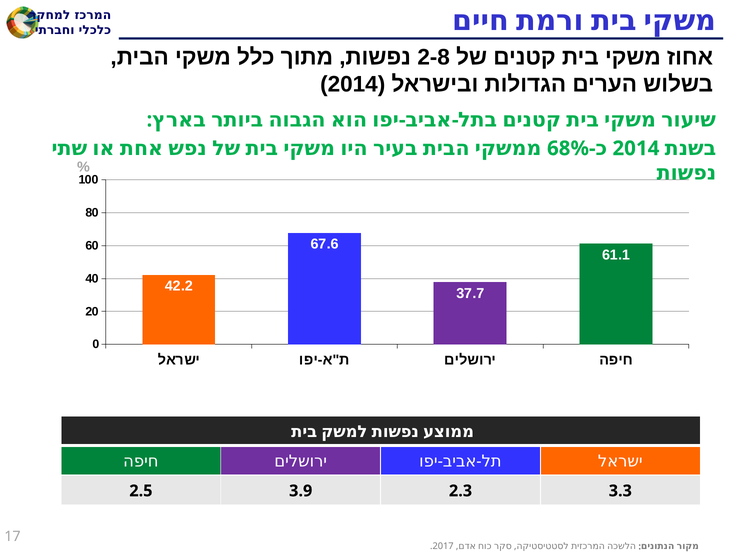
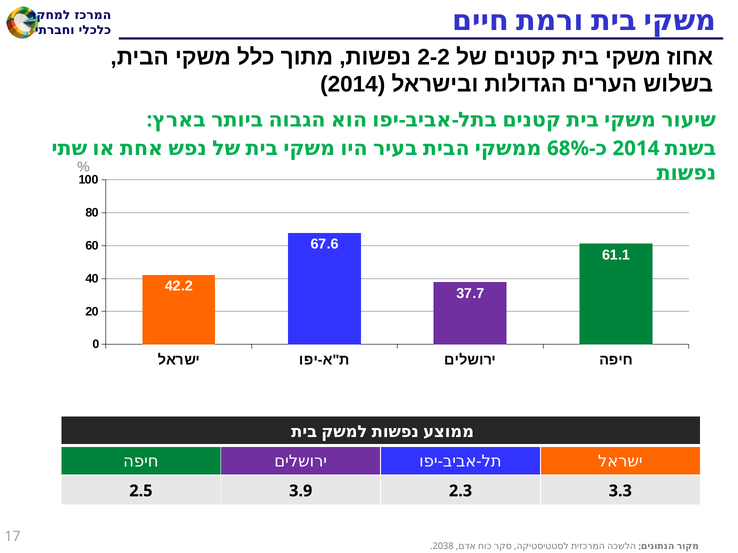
2-8: 2-8 -> 2-2
2017: 2017 -> 2038
